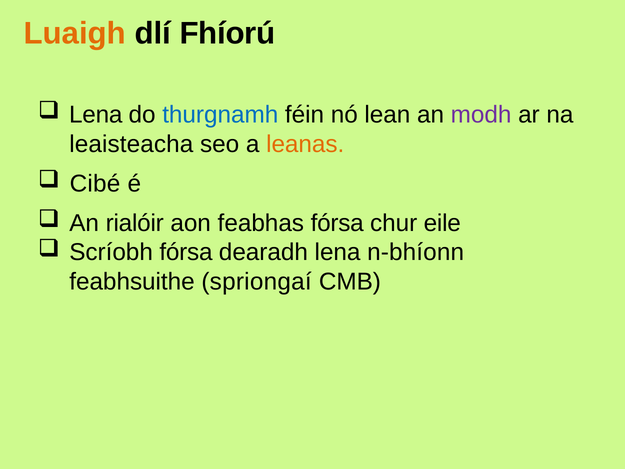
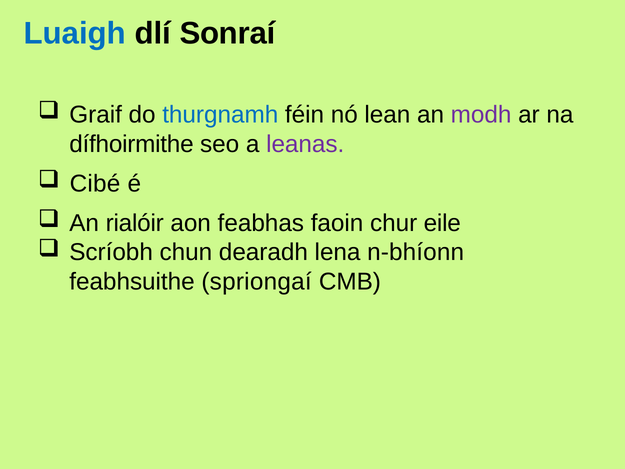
Luaigh colour: orange -> blue
Fhíorú: Fhíorú -> Sonraí
Lena at (96, 115): Lena -> Graif
leaisteacha: leaisteacha -> dífhoirmithe
leanas colour: orange -> purple
feabhas fórsa: fórsa -> faoin
Scríobh fórsa: fórsa -> chun
